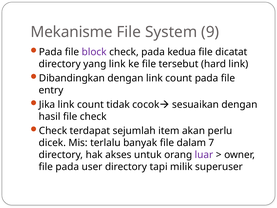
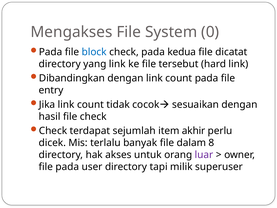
Mekanisme: Mekanisme -> Mengakses
9: 9 -> 0
block colour: purple -> blue
akan: akan -> akhir
7: 7 -> 8
